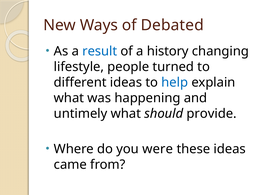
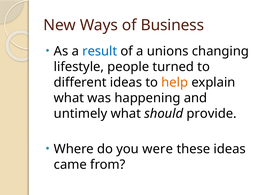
Debated: Debated -> Business
history: history -> unions
help colour: blue -> orange
